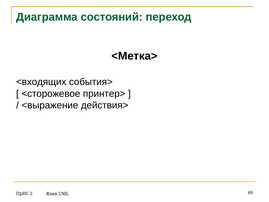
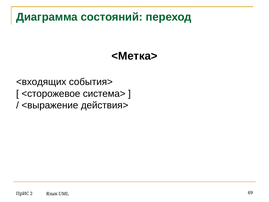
принтер>: принтер> -> система>
